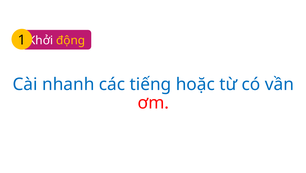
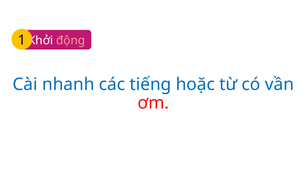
động colour: yellow -> pink
